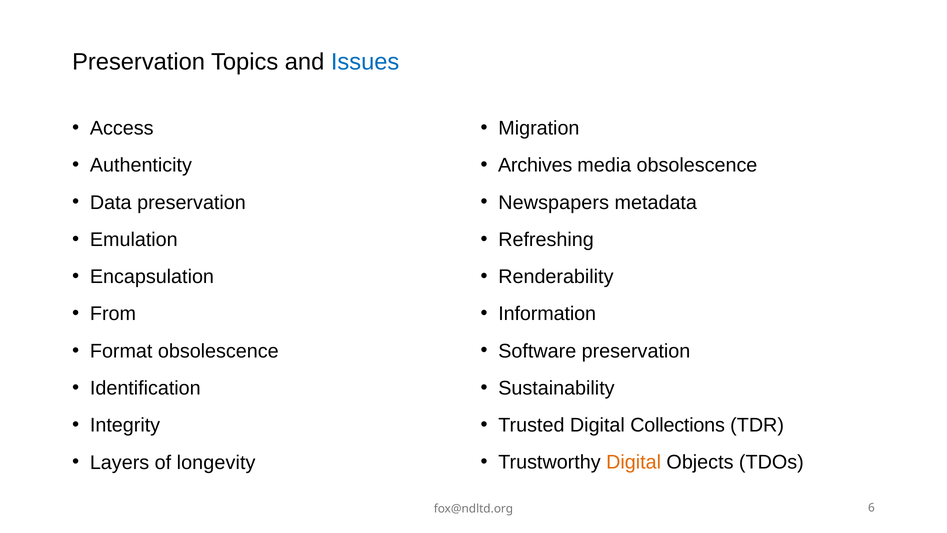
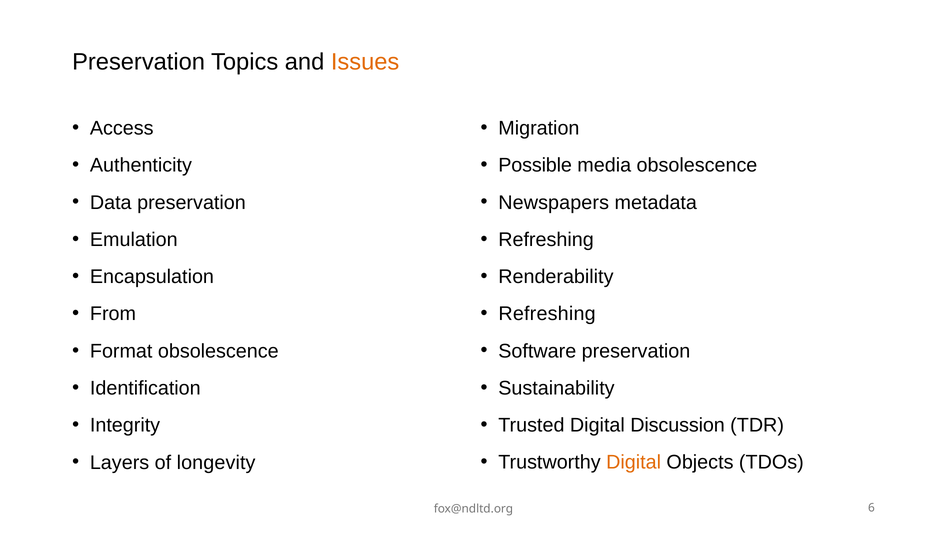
Issues colour: blue -> orange
Archives: Archives -> Possible
Information at (547, 314): Information -> Refreshing
Collections: Collections -> Discussion
